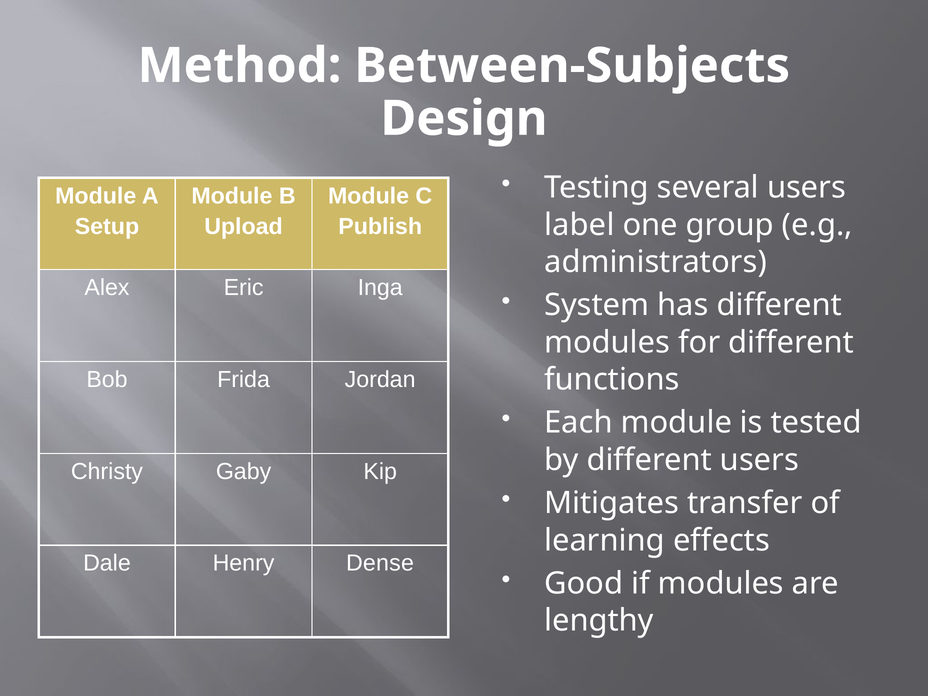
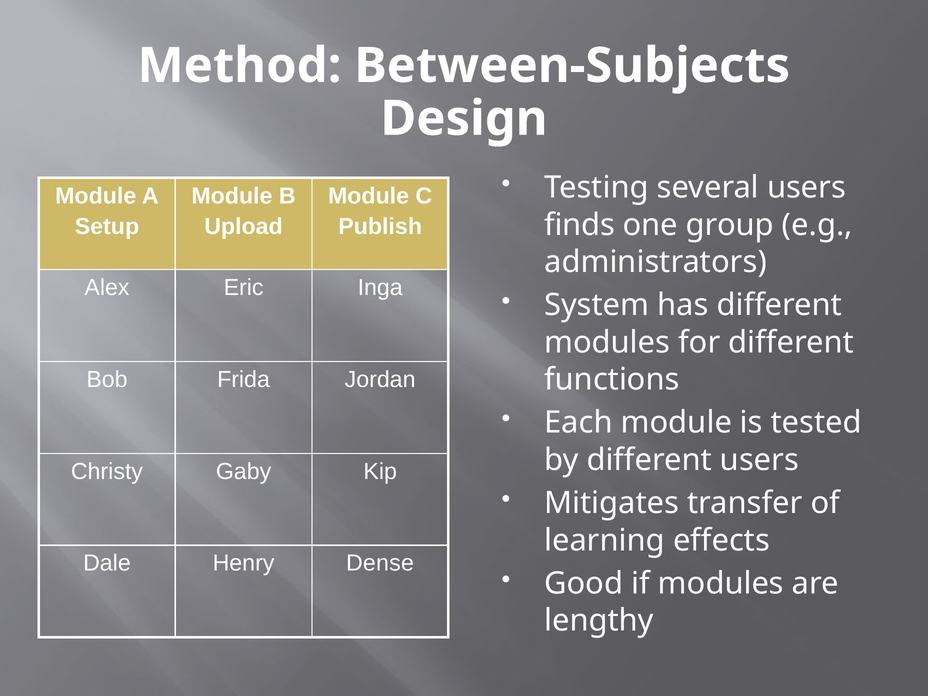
label: label -> finds
